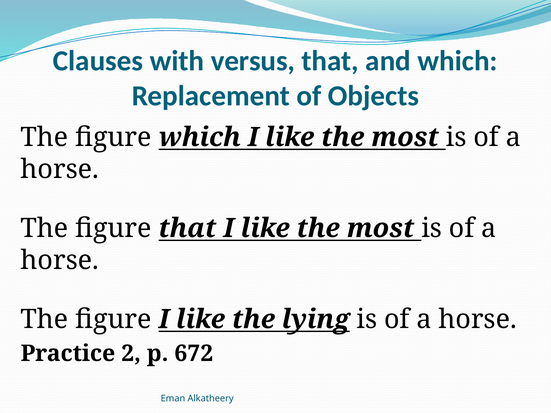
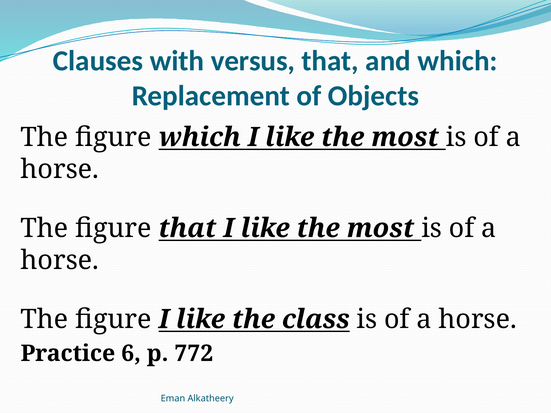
lying: lying -> class
2: 2 -> 6
672: 672 -> 772
